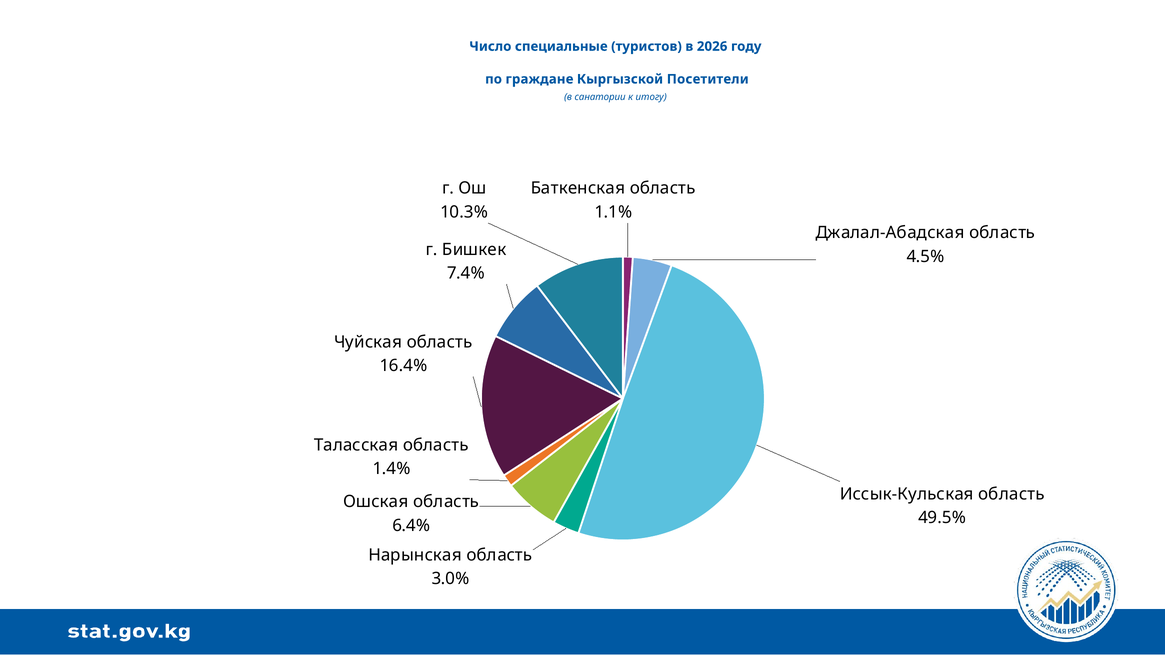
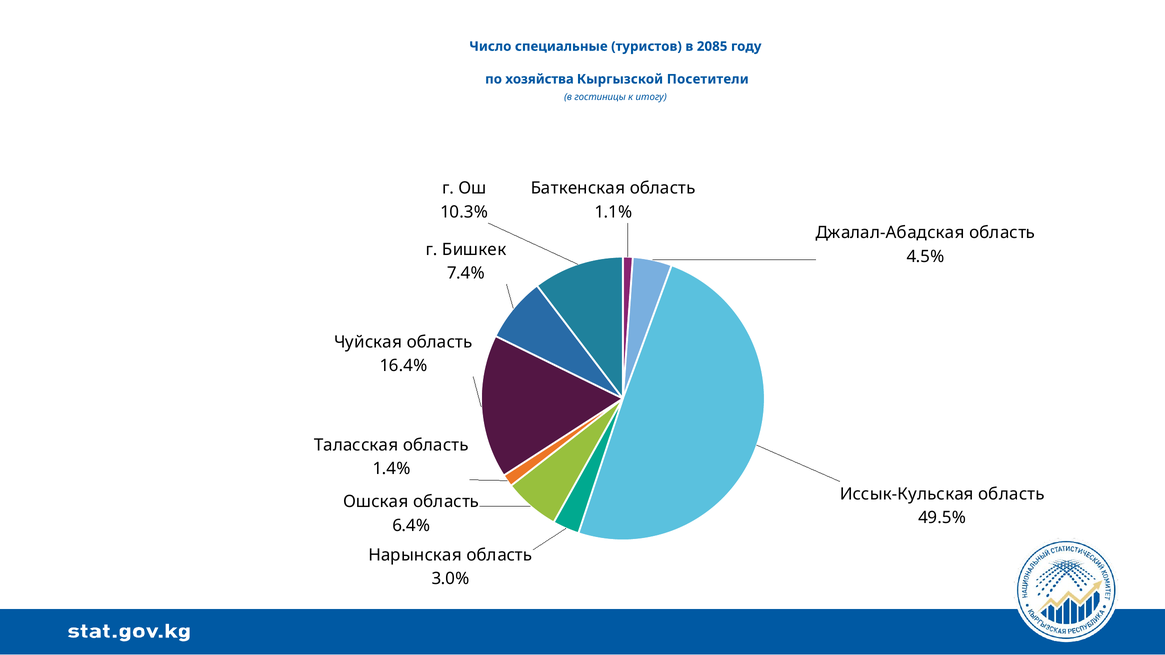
2026: 2026 -> 2085
граждане: граждане -> хозяйства
санатории: санатории -> гостиницы
